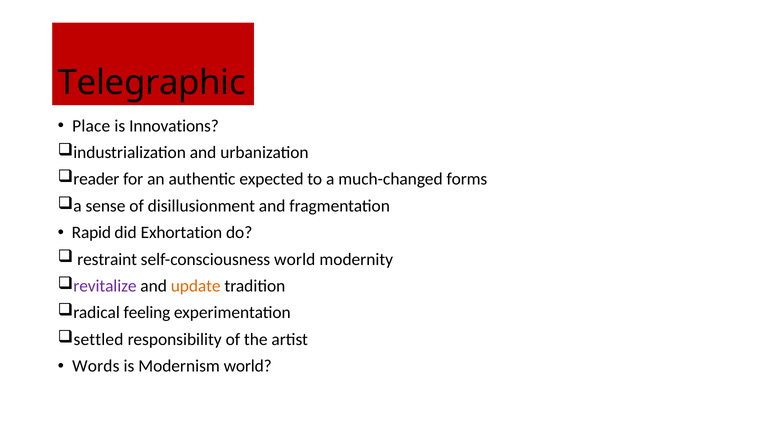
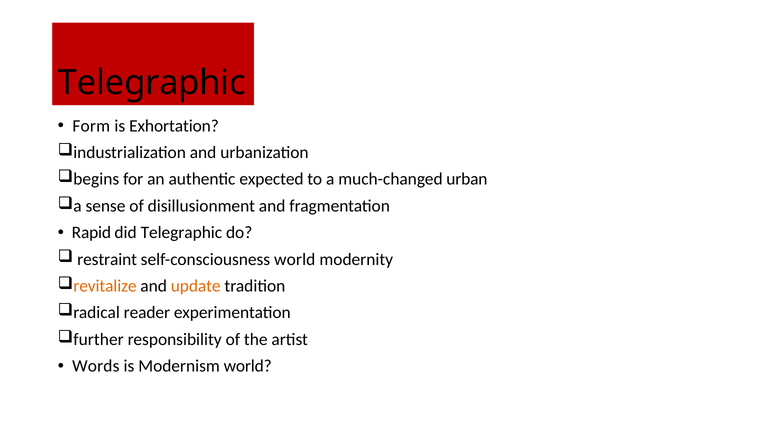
Place: Place -> Form
Innovations: Innovations -> Exhortation
reader: reader -> begins
forms: forms -> urban
did Exhortation: Exhortation -> Telegraphic
revitalize colour: purple -> orange
feeling: feeling -> reader
settled: settled -> further
